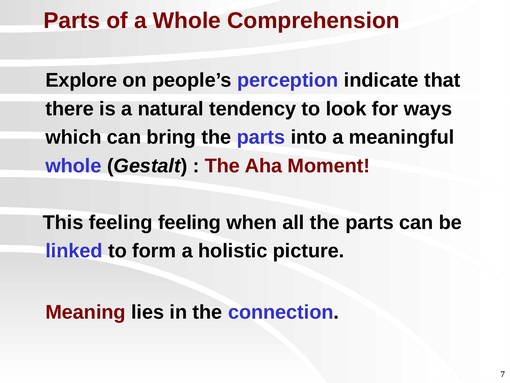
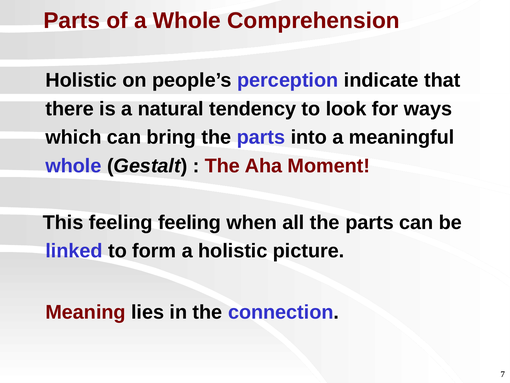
Explore at (81, 80): Explore -> Holistic
